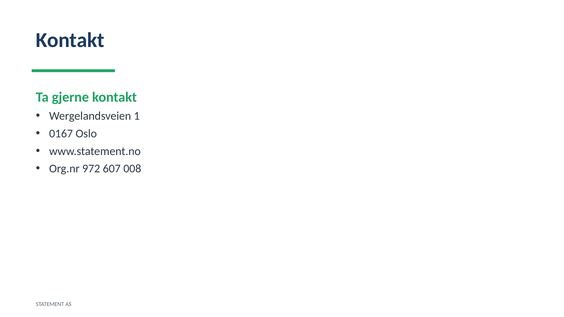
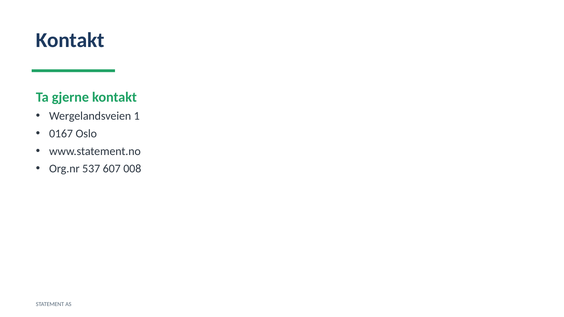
972: 972 -> 537
